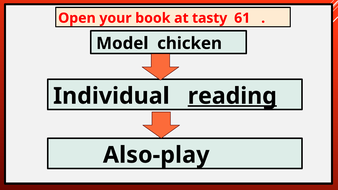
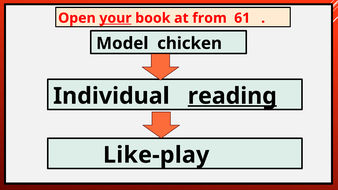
your underline: none -> present
tasty: tasty -> from
Also-play: Also-play -> Like-play
